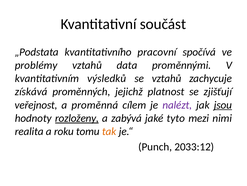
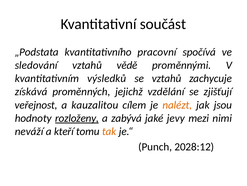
problémy: problémy -> sledování
data: data -> vědě
platnost: platnost -> vzdělání
proměnná: proměnná -> kauzalitou
nalézt colour: purple -> orange
jsou underline: present -> none
tyto: tyto -> jevy
realita: realita -> neváží
roku: roku -> kteří
2033:12: 2033:12 -> 2028:12
